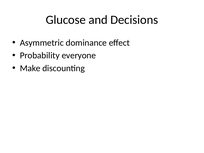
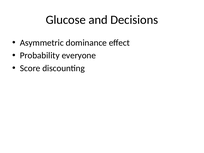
Make: Make -> Score
